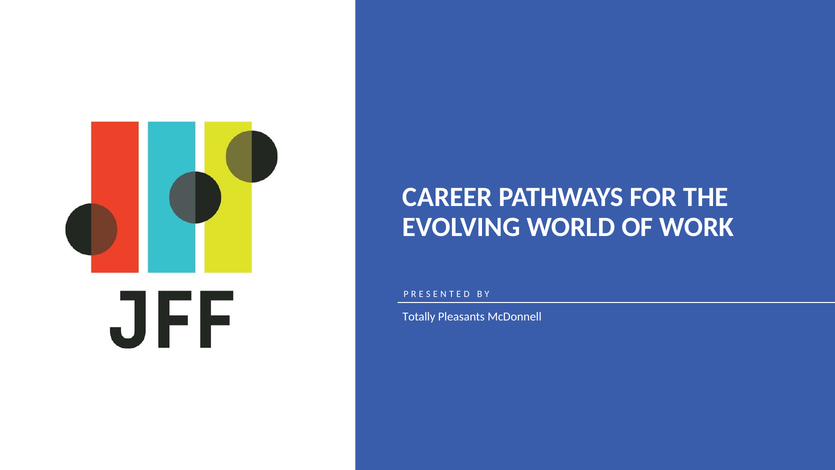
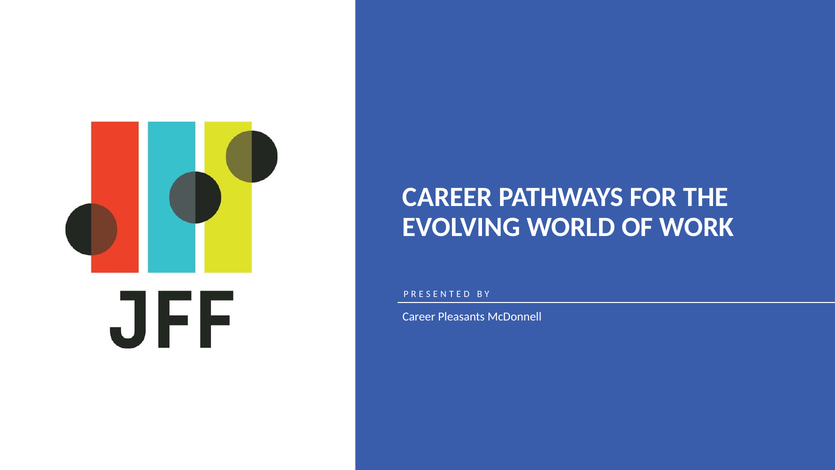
Totally at (419, 316): Totally -> Career
